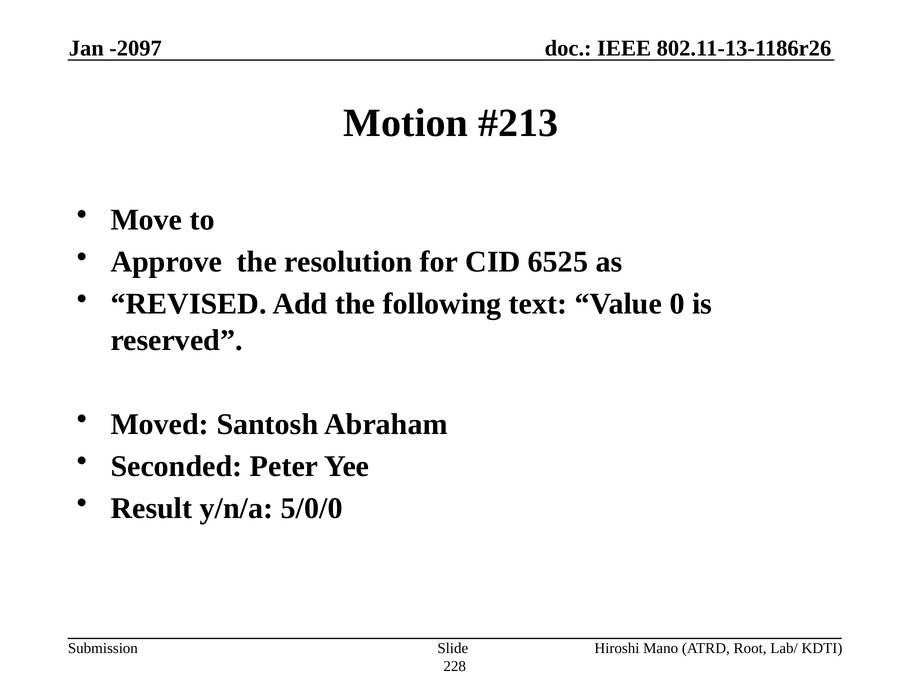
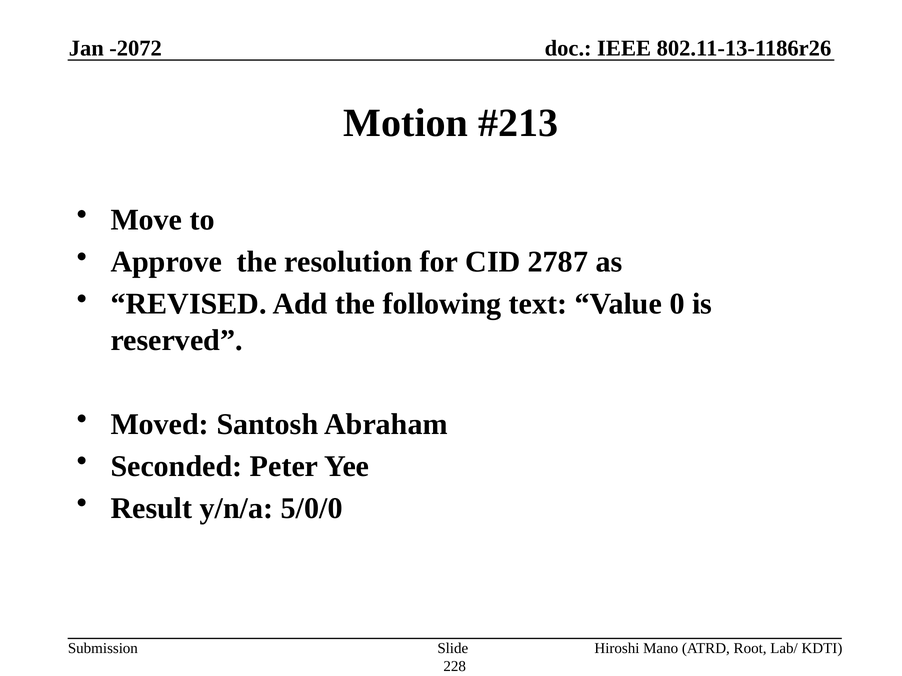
-2097: -2097 -> -2072
6525: 6525 -> 2787
